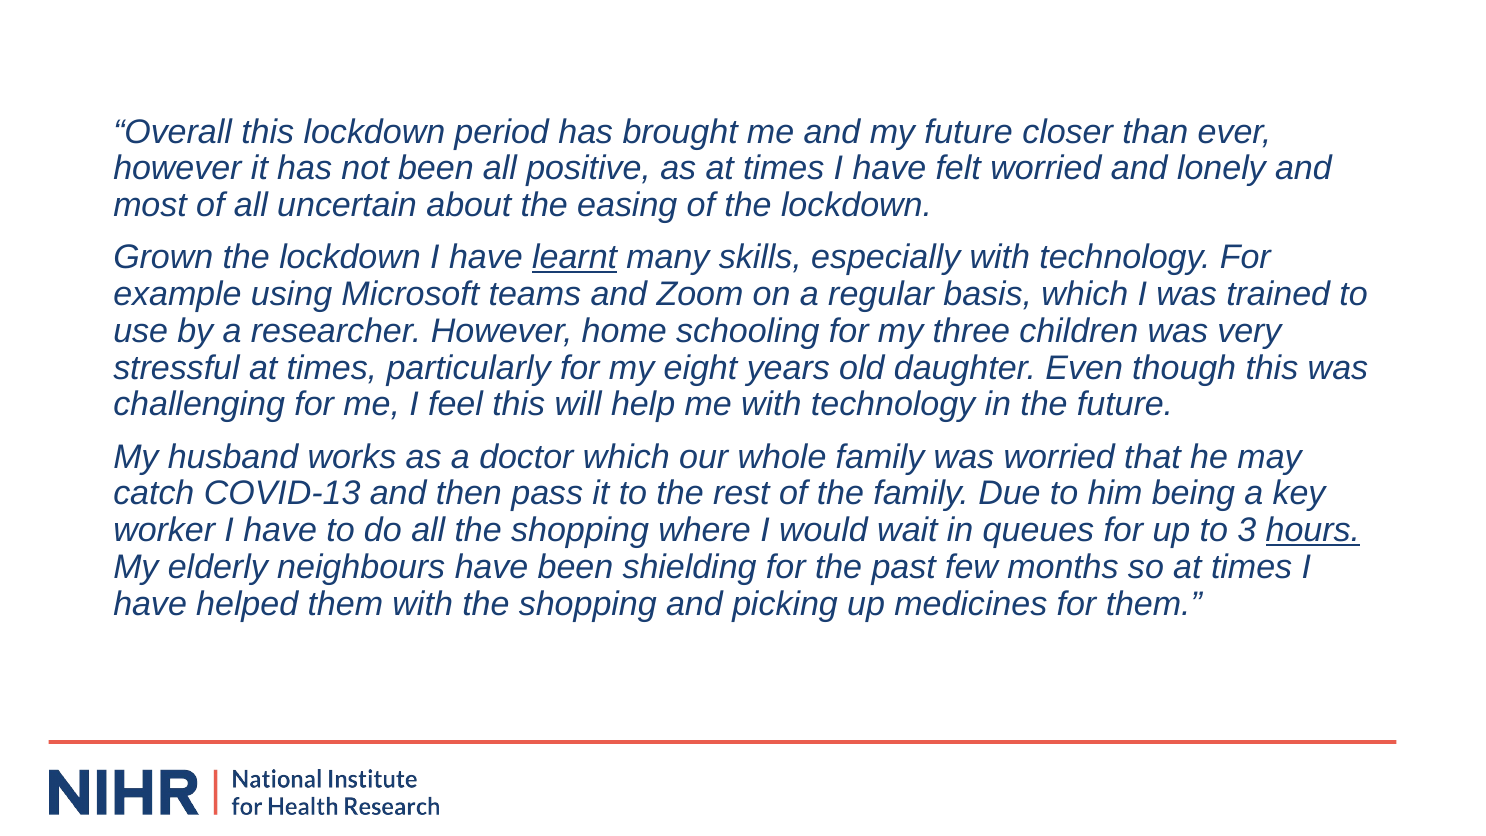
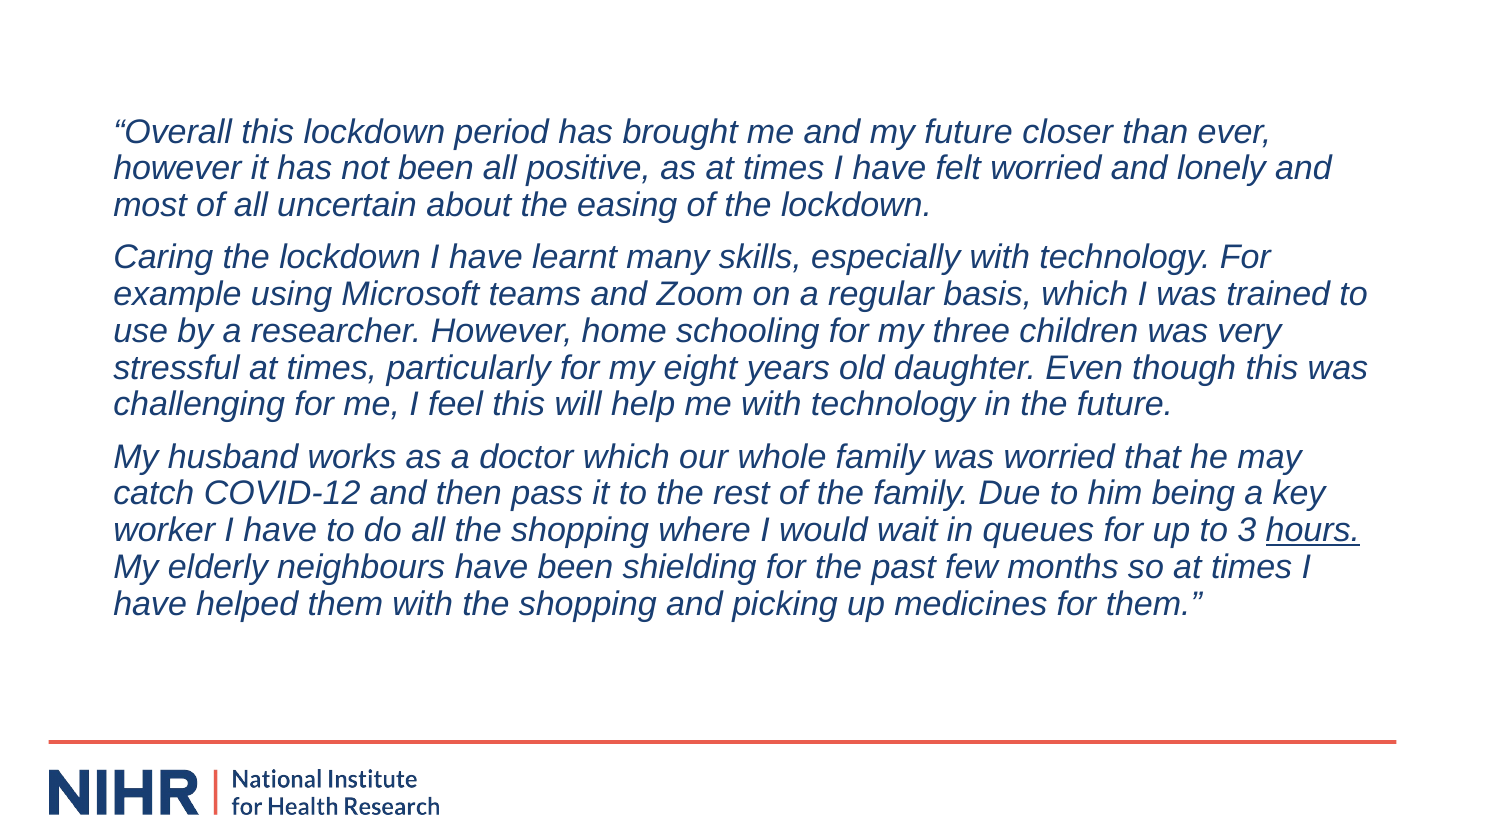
Grown: Grown -> Caring
learnt underline: present -> none
COVID-13: COVID-13 -> COVID-12
